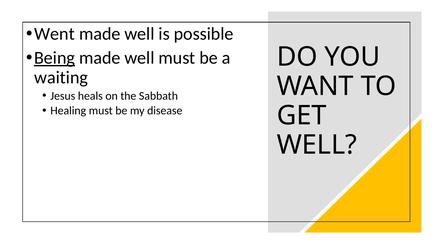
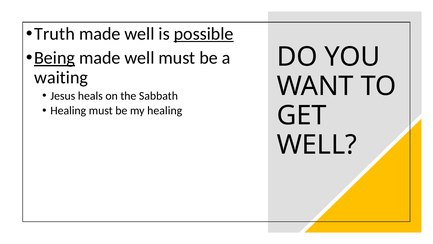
Went: Went -> Truth
possible underline: none -> present
my disease: disease -> healing
